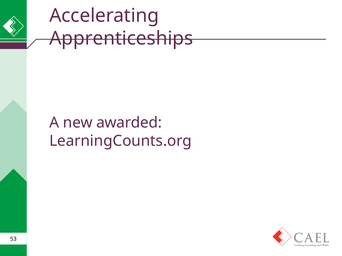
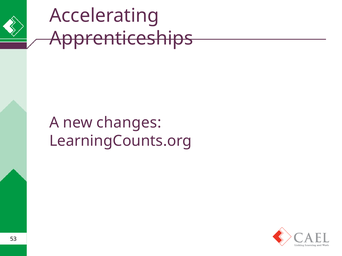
awarded: awarded -> changes
